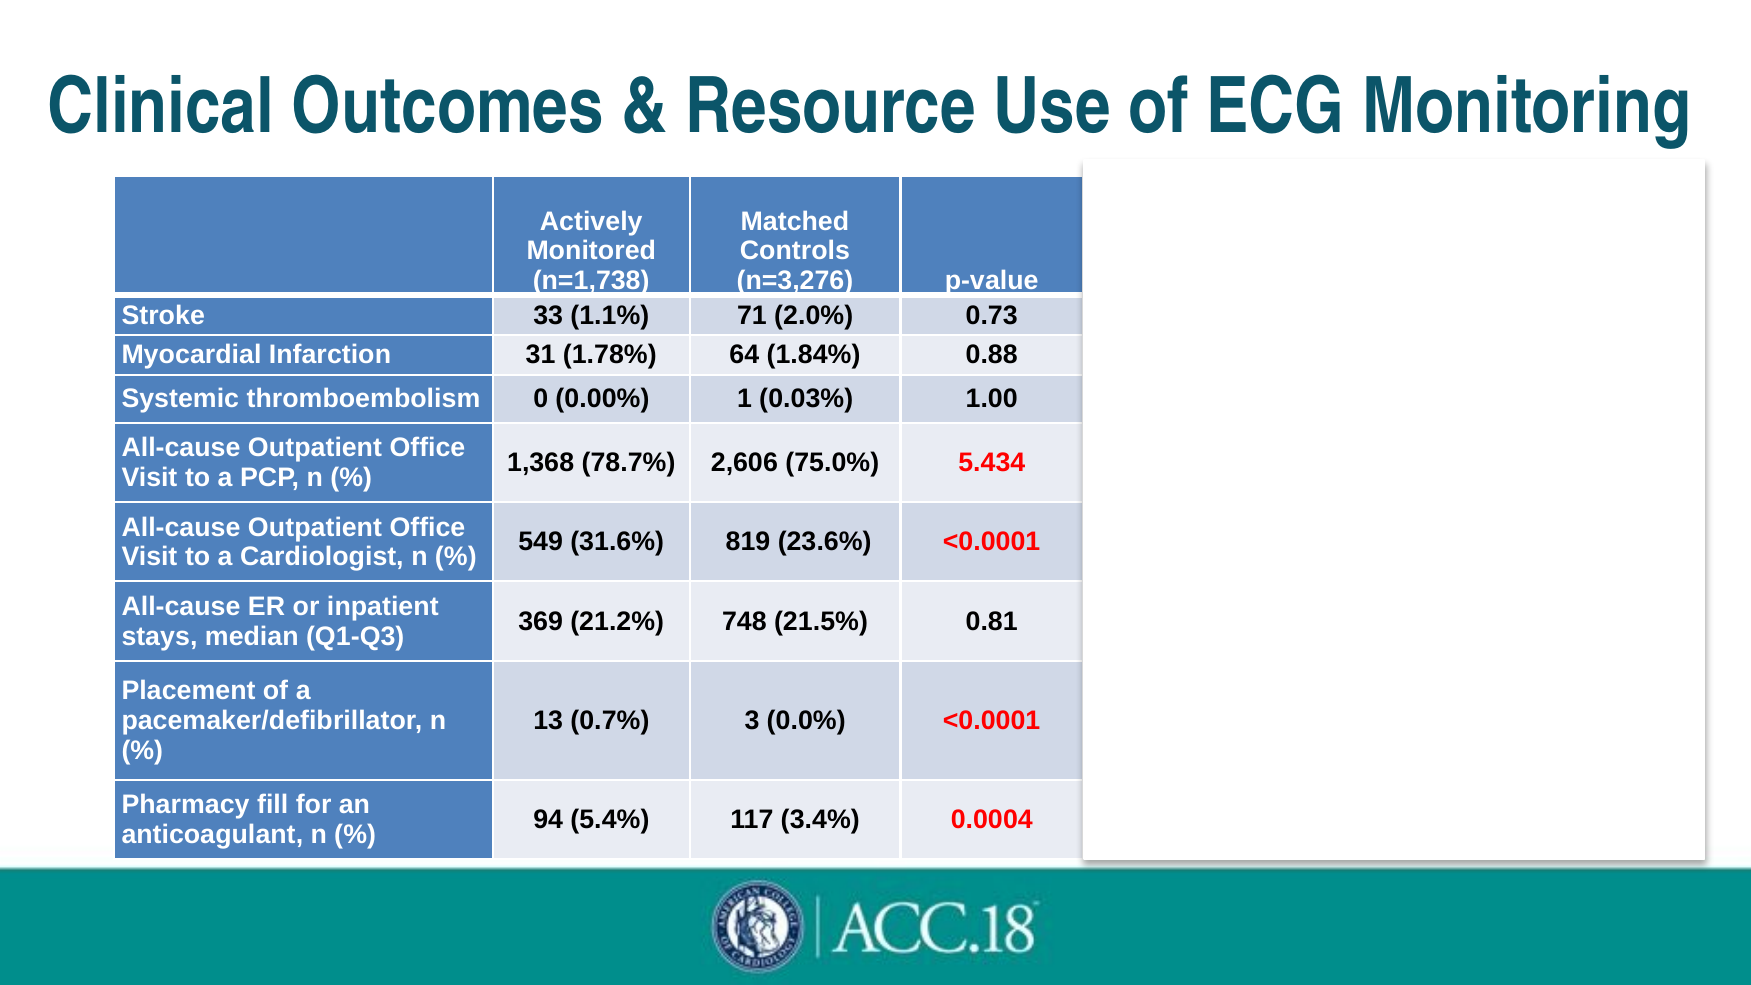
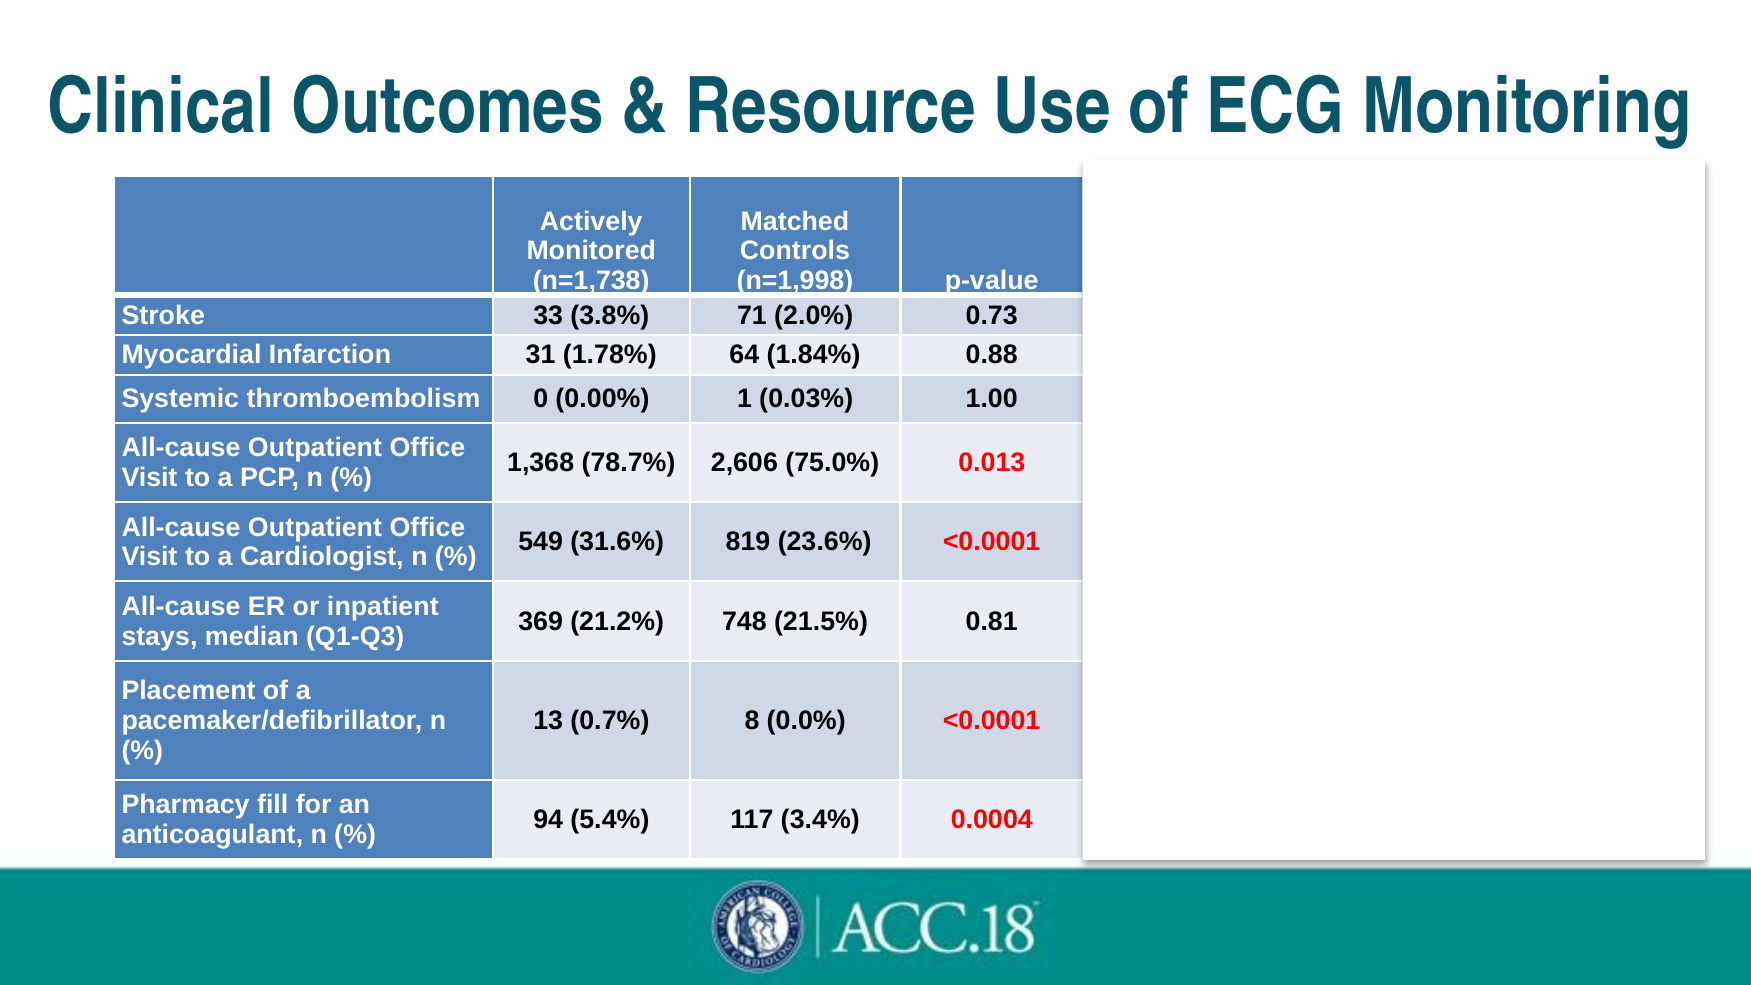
n=3,276: n=3,276 -> n=1,998
1.1%: 1.1% -> 3.8%
5.434: 5.434 -> 0.013
3: 3 -> 8
